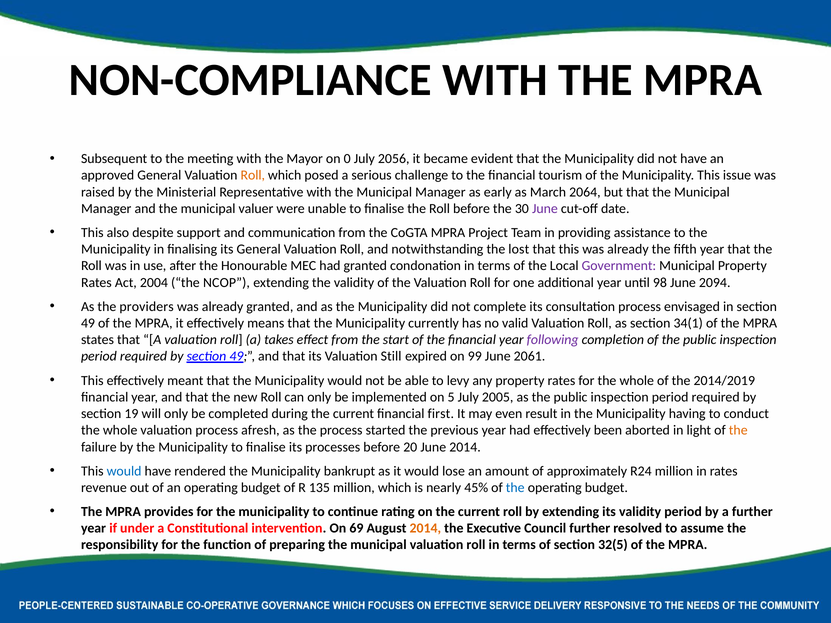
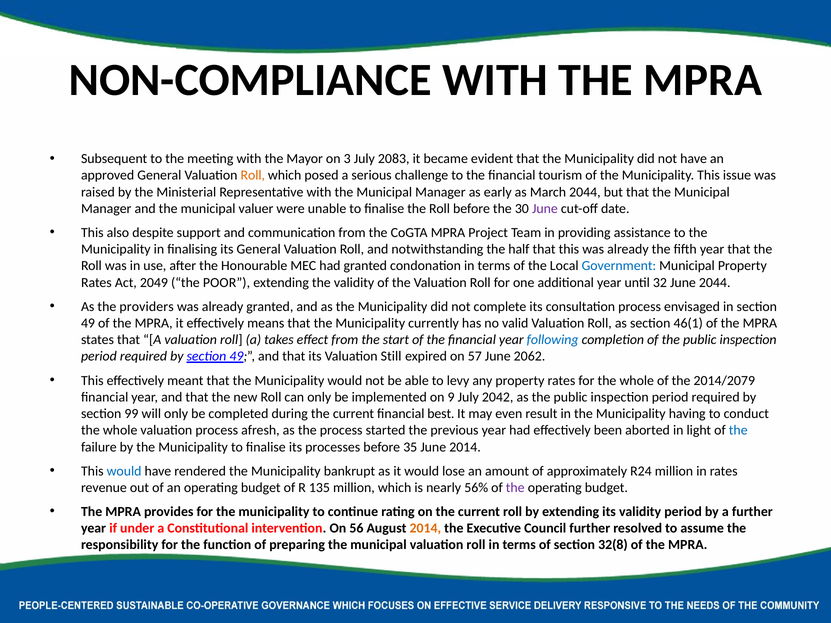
0: 0 -> 3
2056: 2056 -> 2083
March 2064: 2064 -> 2044
lost: lost -> half
Government colour: purple -> blue
2004: 2004 -> 2049
NCOP: NCOP -> POOR
98: 98 -> 32
June 2094: 2094 -> 2044
34(1: 34(1 -> 46(1
following colour: purple -> blue
99: 99 -> 57
2061: 2061 -> 2062
2014/2019: 2014/2019 -> 2014/2079
5: 5 -> 9
2005: 2005 -> 2042
19: 19 -> 99
first: first -> best
the at (738, 431) colour: orange -> blue
20: 20 -> 35
45%: 45% -> 56%
the at (515, 488) colour: blue -> purple
69: 69 -> 56
32(5: 32(5 -> 32(8
